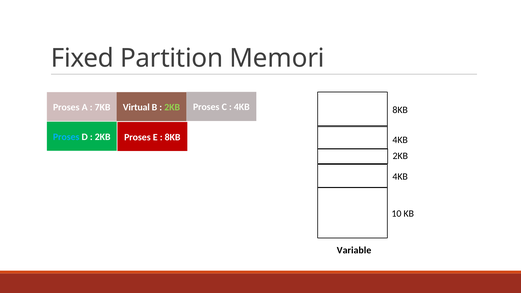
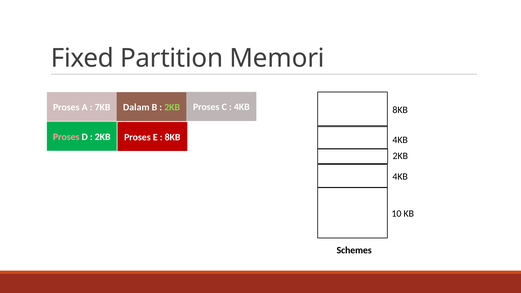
Virtual: Virtual -> Dalam
Proses at (66, 137) colour: light blue -> pink
Variable: Variable -> Schemes
